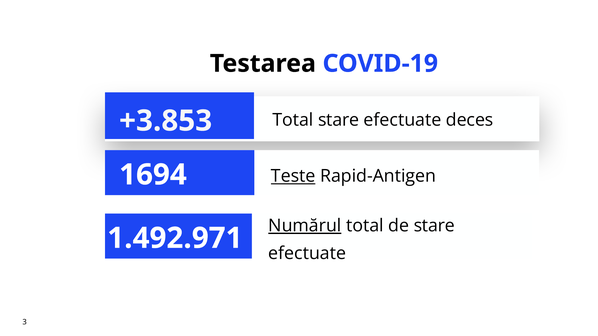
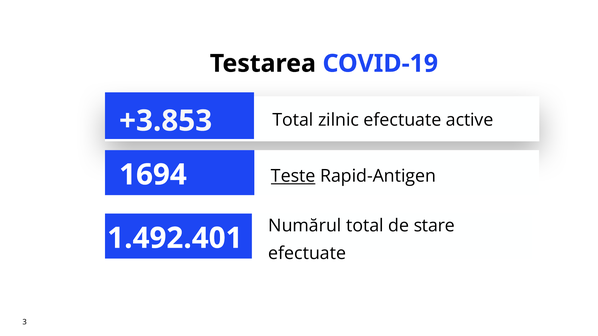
Total stare: stare -> zilnic
deces: deces -> active
Numărul underline: present -> none
1.492.971: 1.492.971 -> 1.492.401
